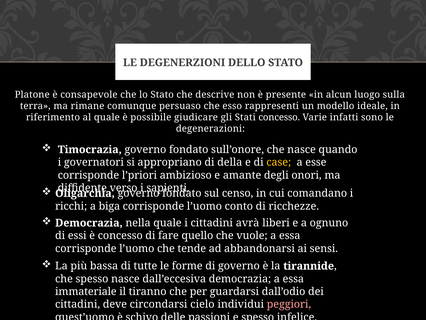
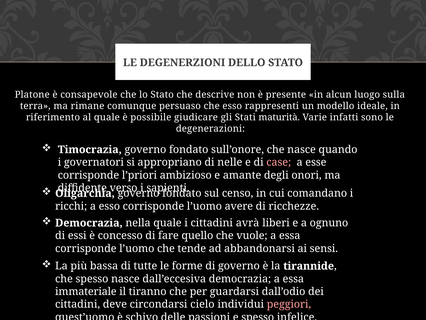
Stati concesso: concesso -> maturità
della: della -> nelle
case colour: yellow -> pink
a biga: biga -> esso
conto: conto -> avere
